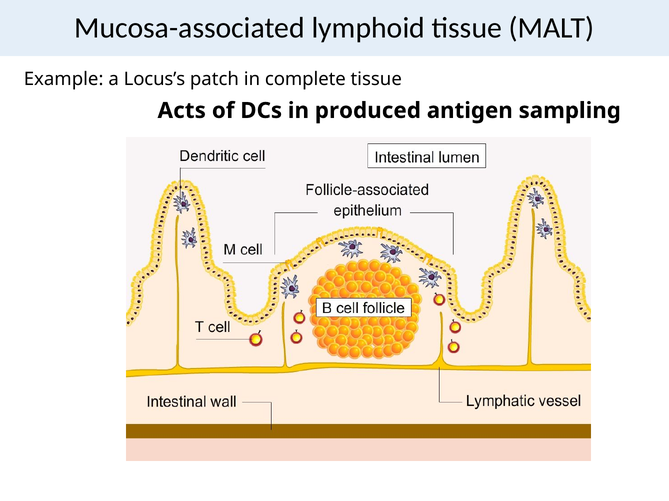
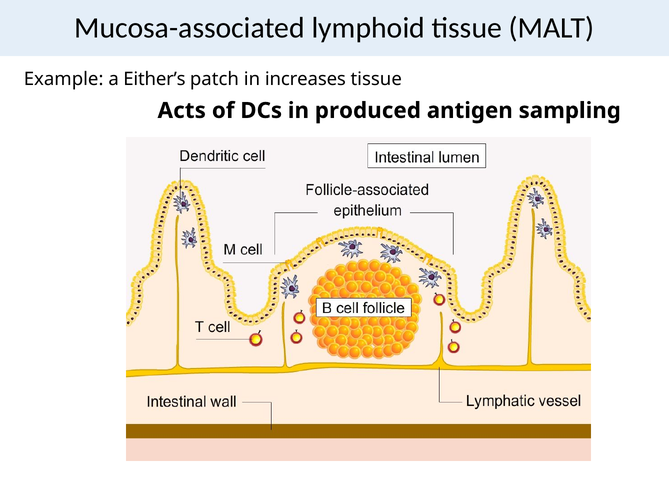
Locus’s: Locus’s -> Either’s
complete: complete -> increases
